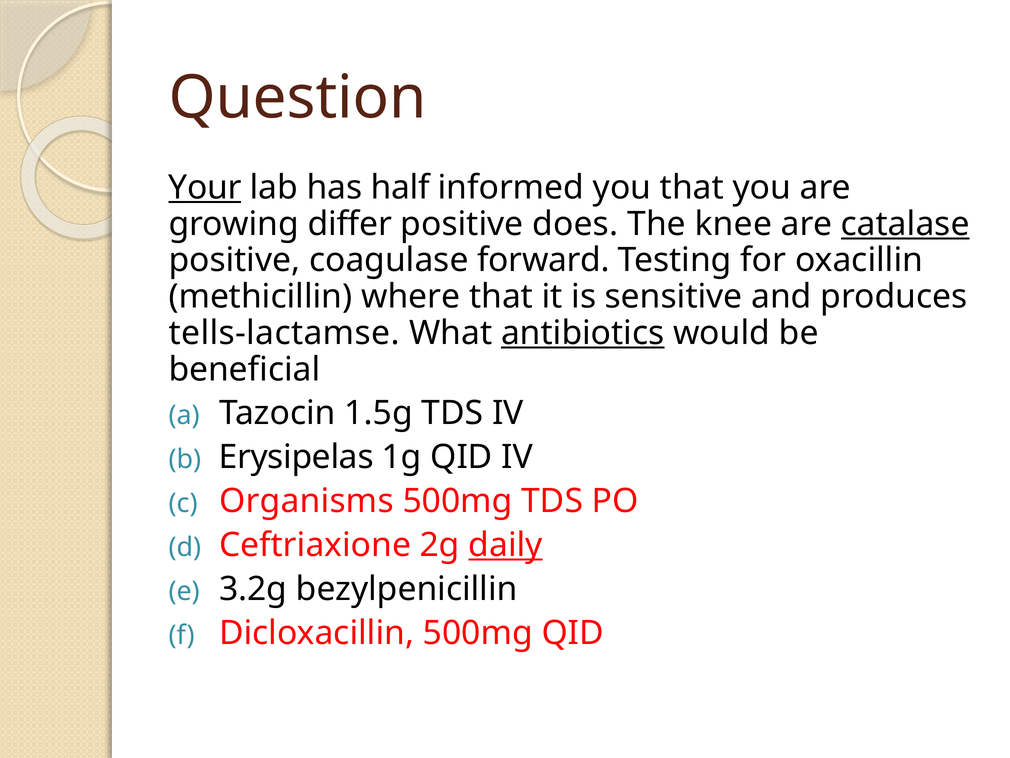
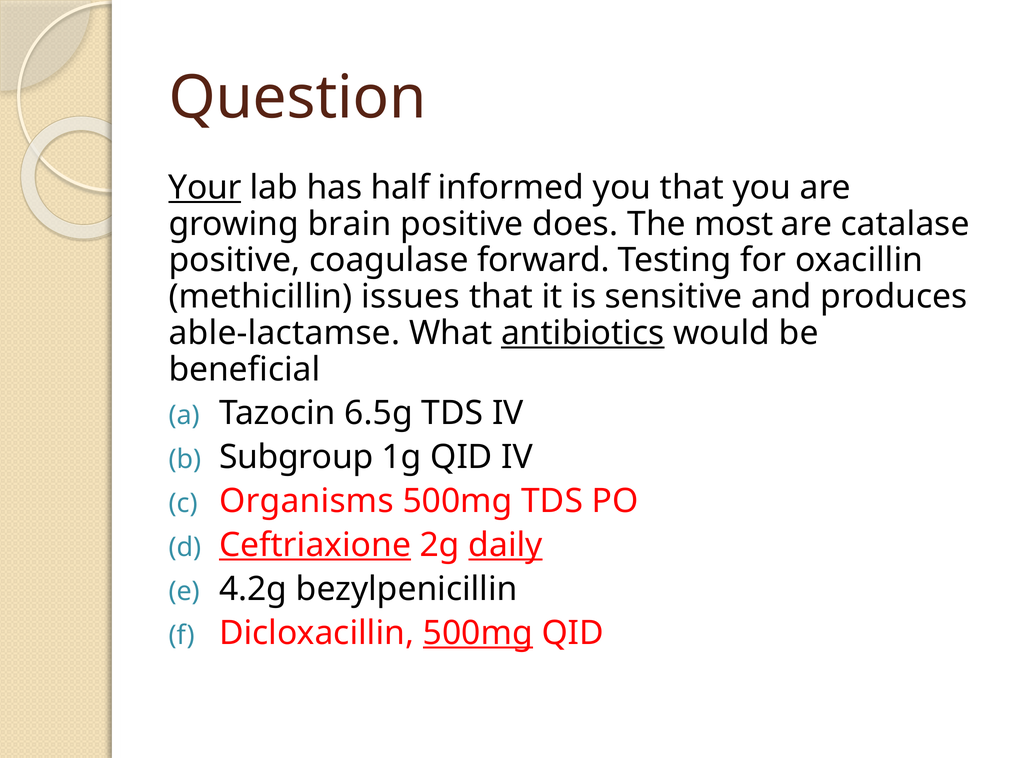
differ: differ -> brain
knee: knee -> most
catalase underline: present -> none
where: where -> issues
tells-lactamse: tells-lactamse -> able-lactamse
1.5g: 1.5g -> 6.5g
Erysipelas: Erysipelas -> Subgroup
Ceftriaxione underline: none -> present
3.2g: 3.2g -> 4.2g
500mg at (478, 633) underline: none -> present
